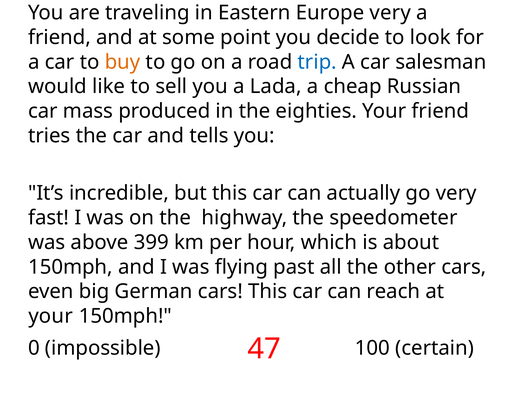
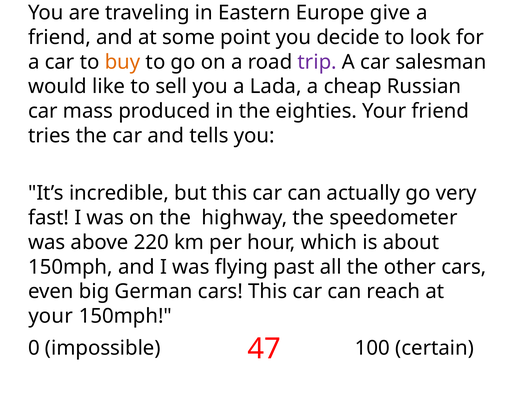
Europe very: very -> give
trip colour: blue -> purple
399: 399 -> 220
